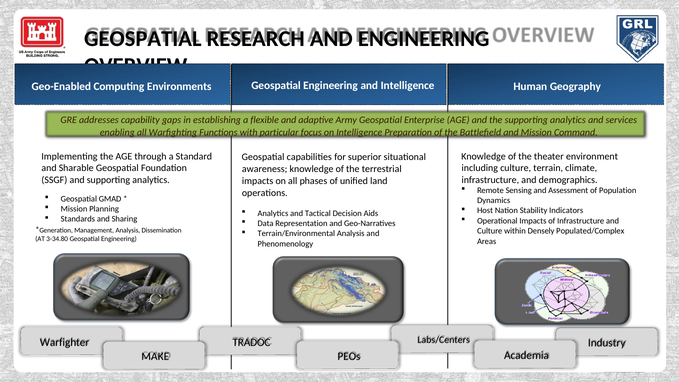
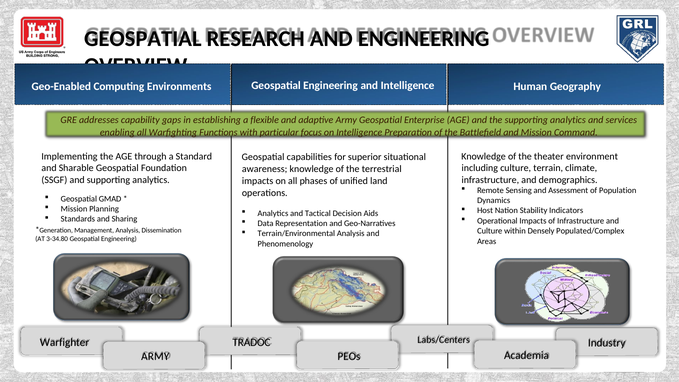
MAKE at (155, 356): MAKE -> ARMY
